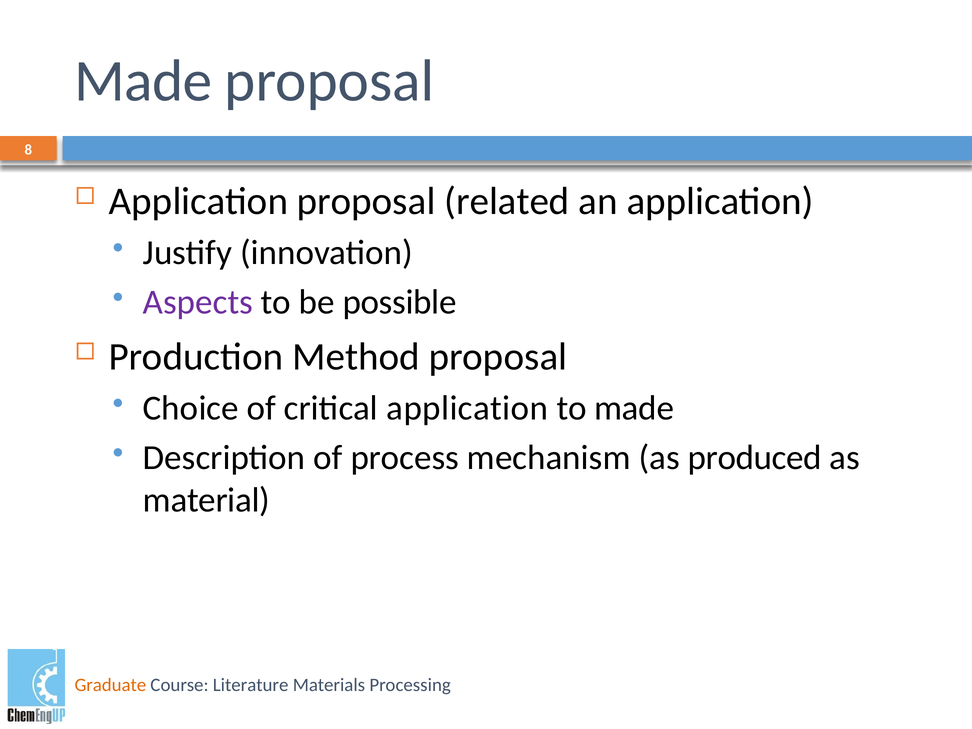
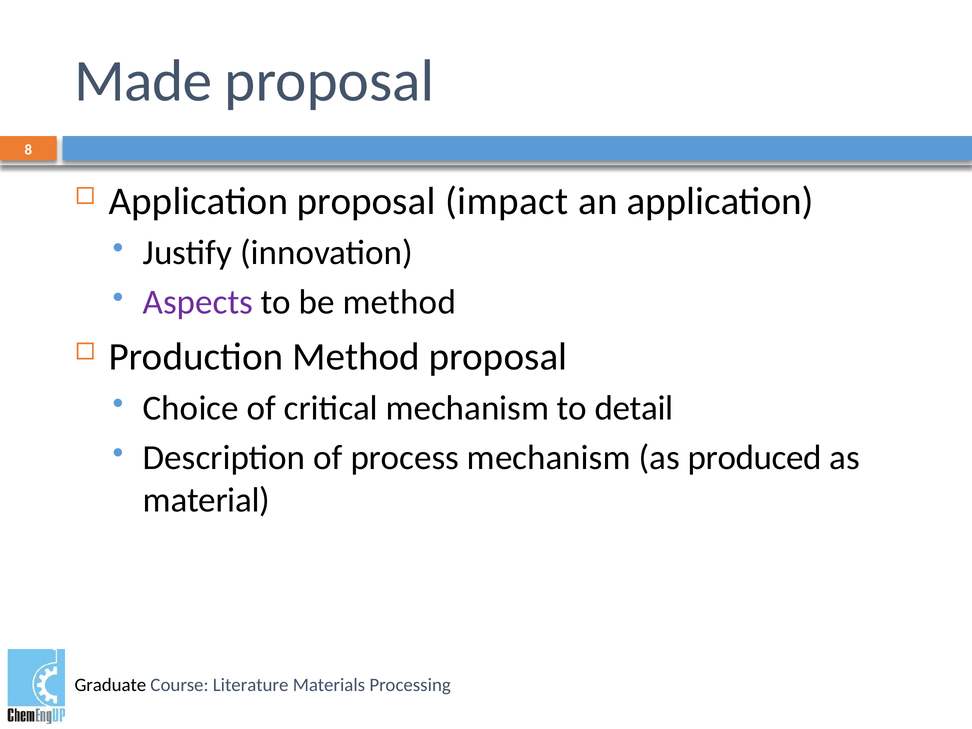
related: related -> impact
be possible: possible -> method
critical application: application -> mechanism
to made: made -> detail
Graduate colour: orange -> black
